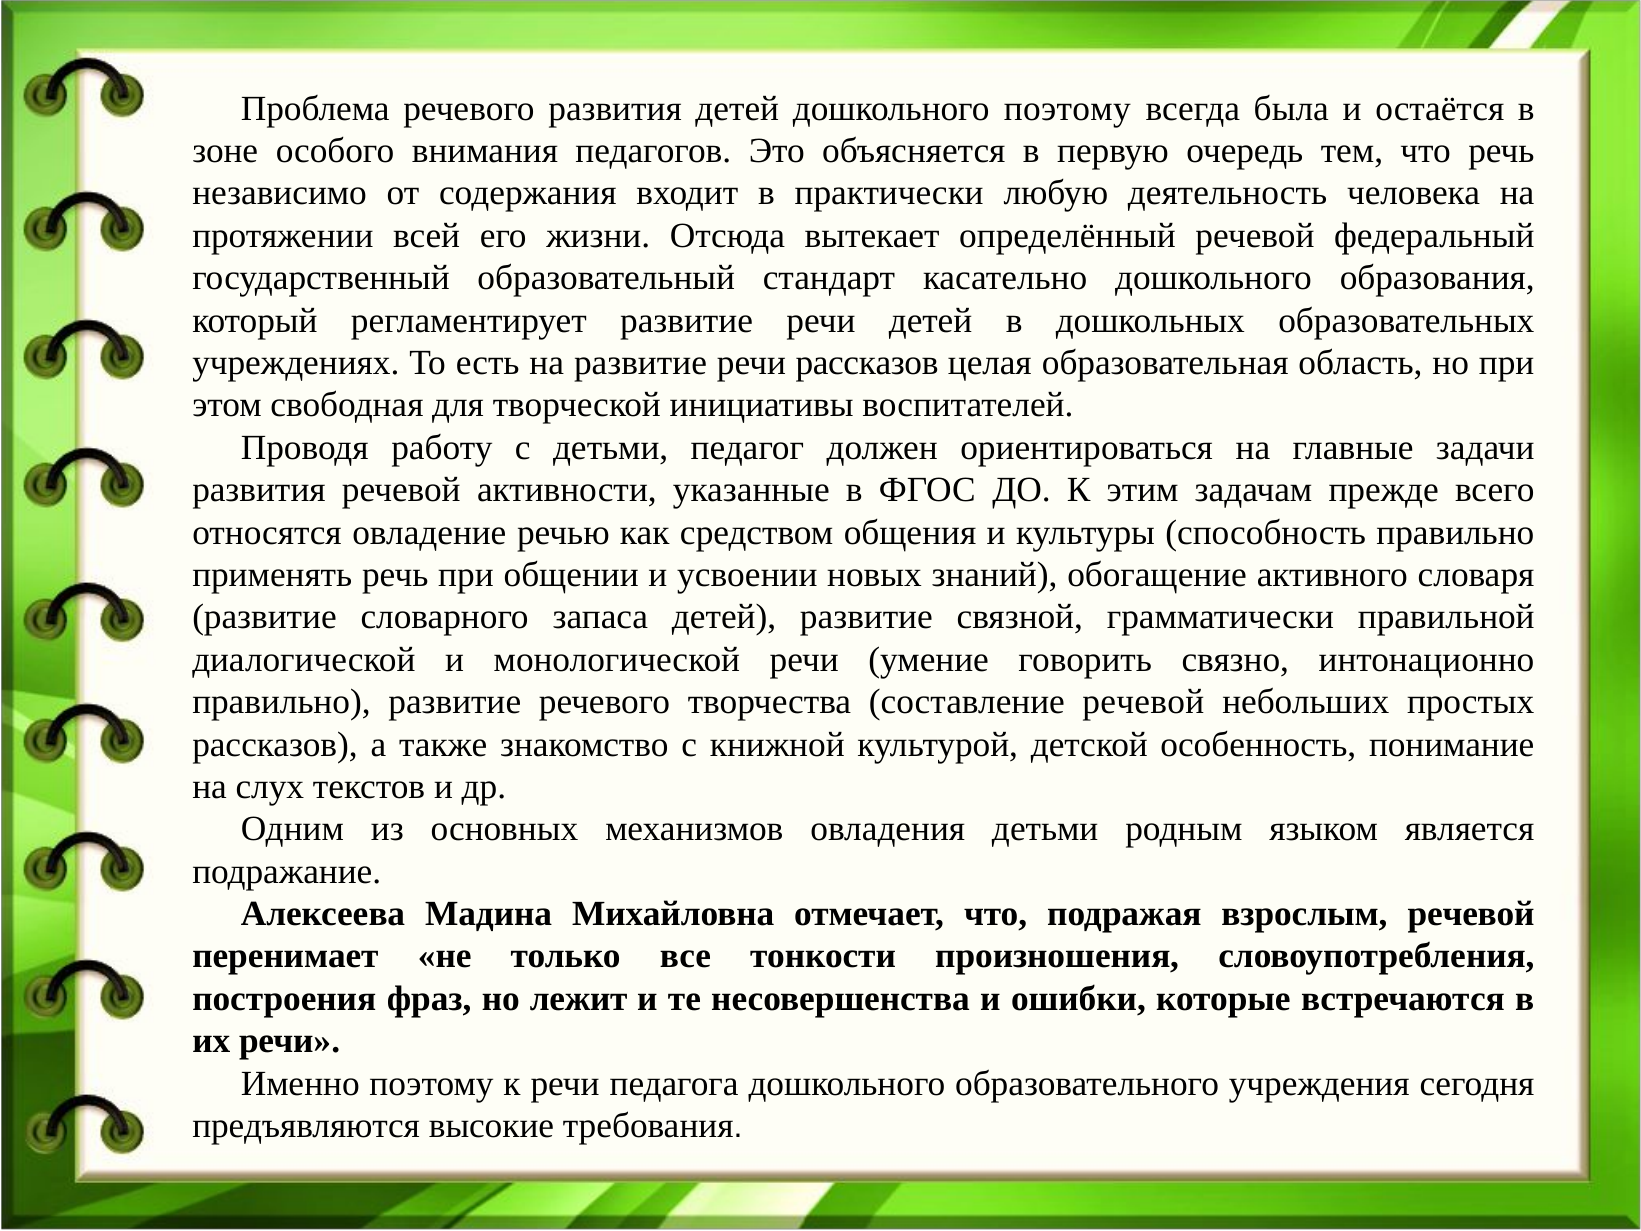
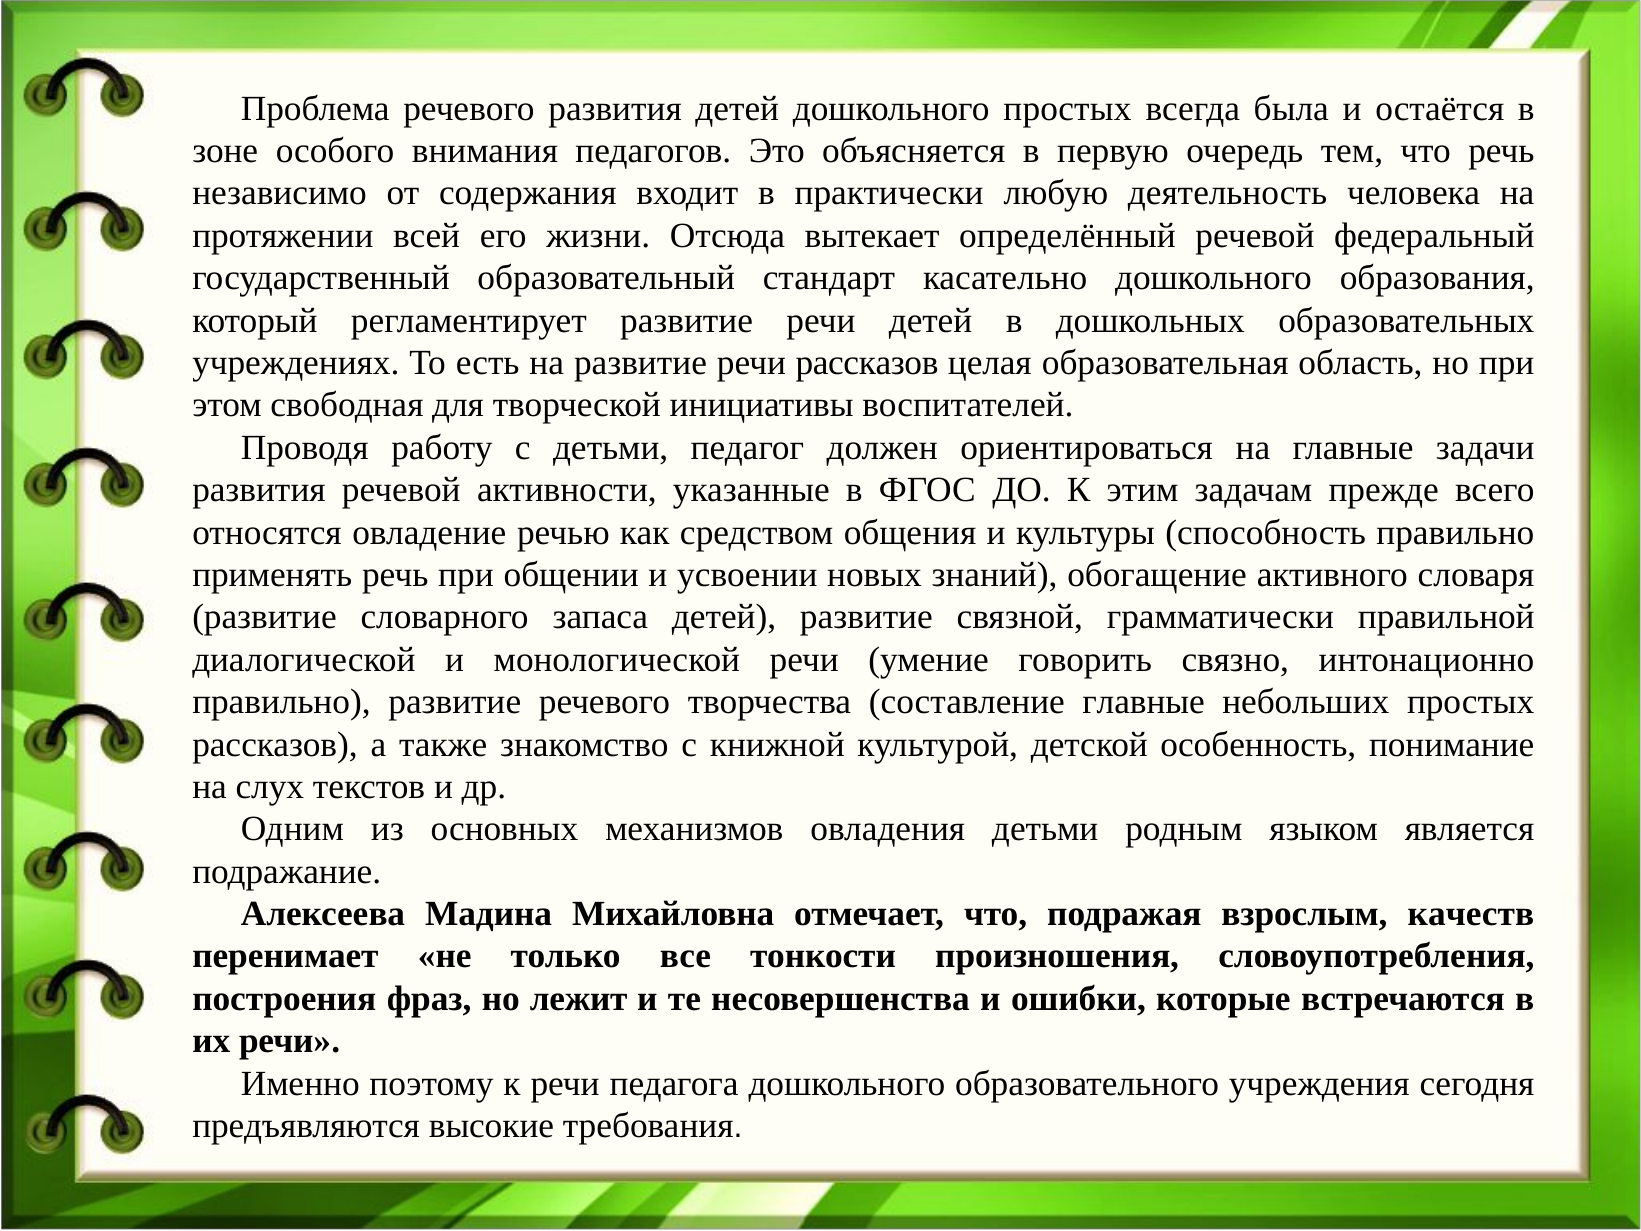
дошкольного поэтому: поэтому -> простых
составление речевой: речевой -> главные
взрослым речевой: речевой -> качеств
